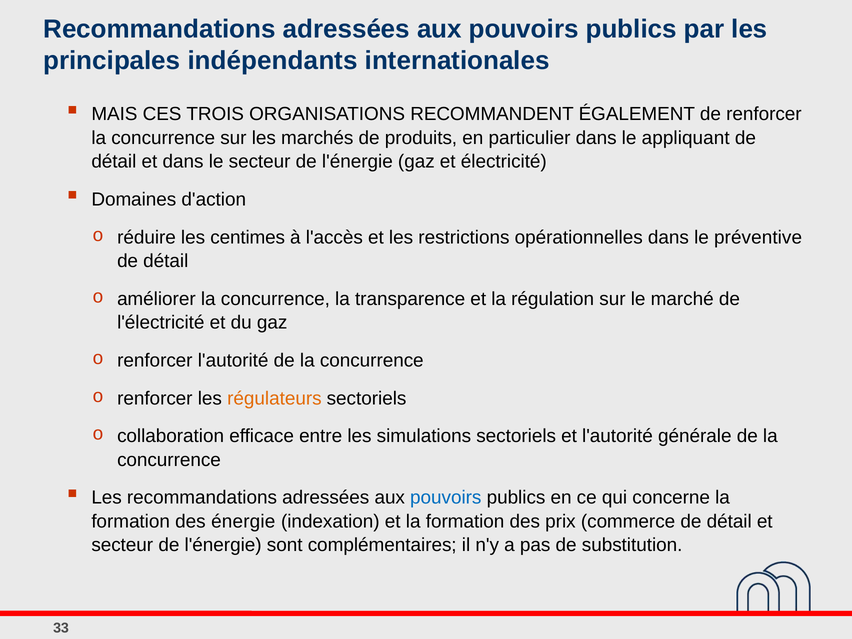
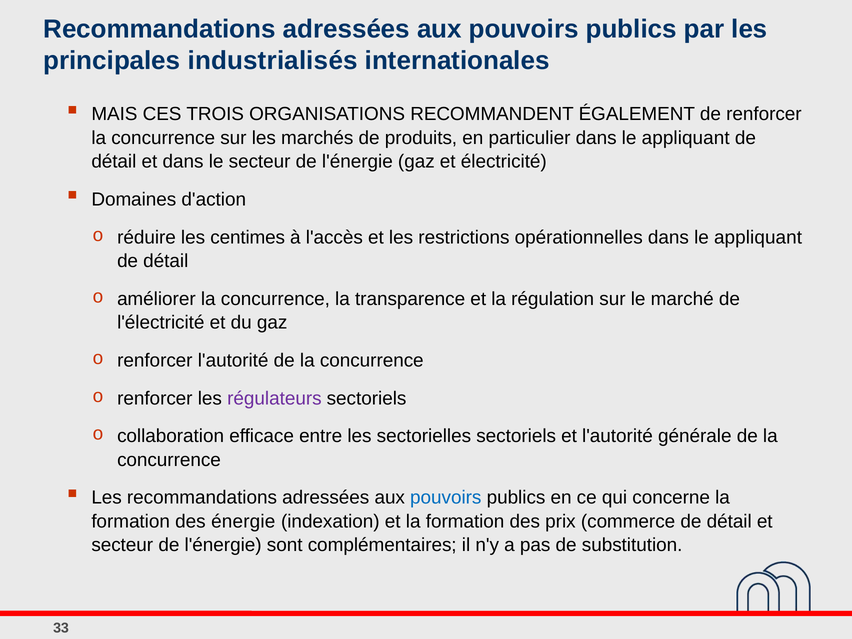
indépendants: indépendants -> industrialisés
opérationnelles dans le préventive: préventive -> appliquant
régulateurs colour: orange -> purple
simulations: simulations -> sectorielles
